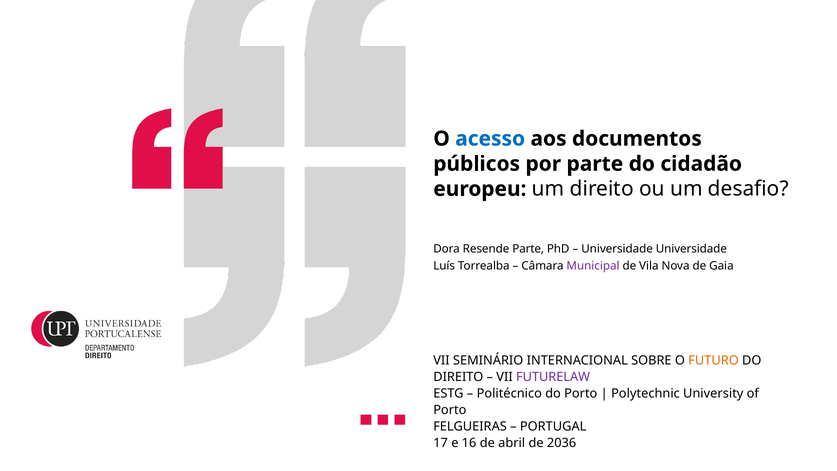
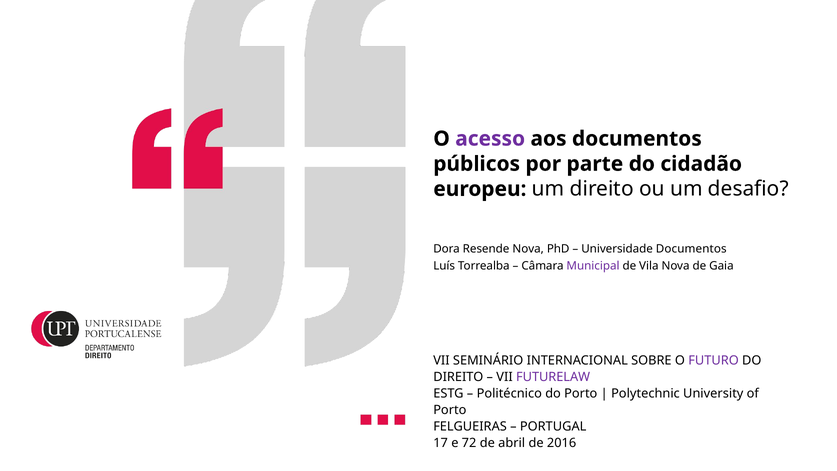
acesso colour: blue -> purple
Resende Parte: Parte -> Nova
Universidade Universidade: Universidade -> Documentos
FUTURO colour: orange -> purple
16: 16 -> 72
2036: 2036 -> 2016
